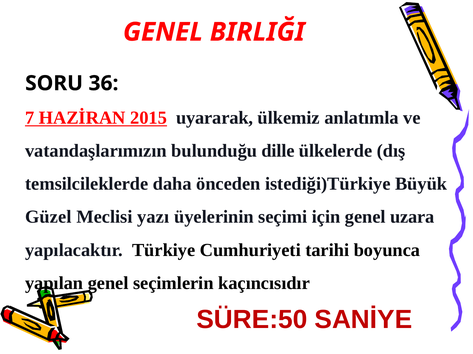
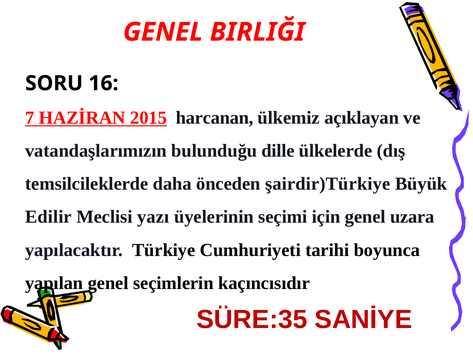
36: 36 -> 16
uyararak: uyararak -> harcanan
anlatımla: anlatımla -> açıklayan
istediği)Türkiye: istediği)Türkiye -> şairdir)Türkiye
Güzel: Güzel -> Edilir
SÜRE:50: SÜRE:50 -> SÜRE:35
